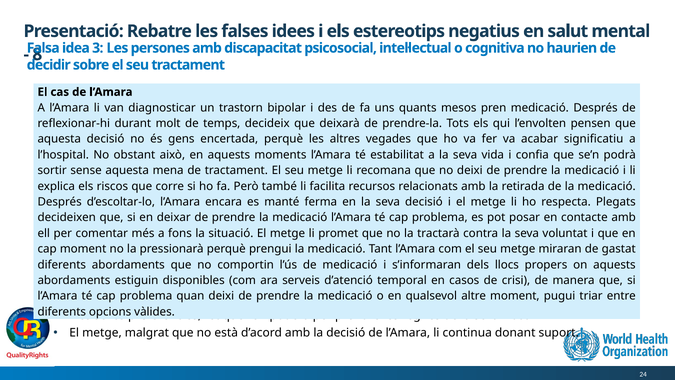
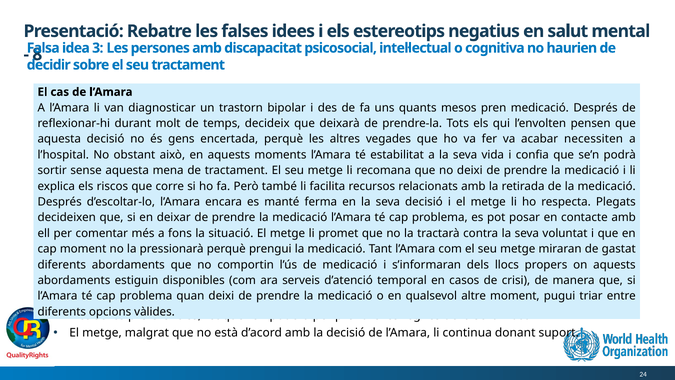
significatiu: significatiu -> necessiten
